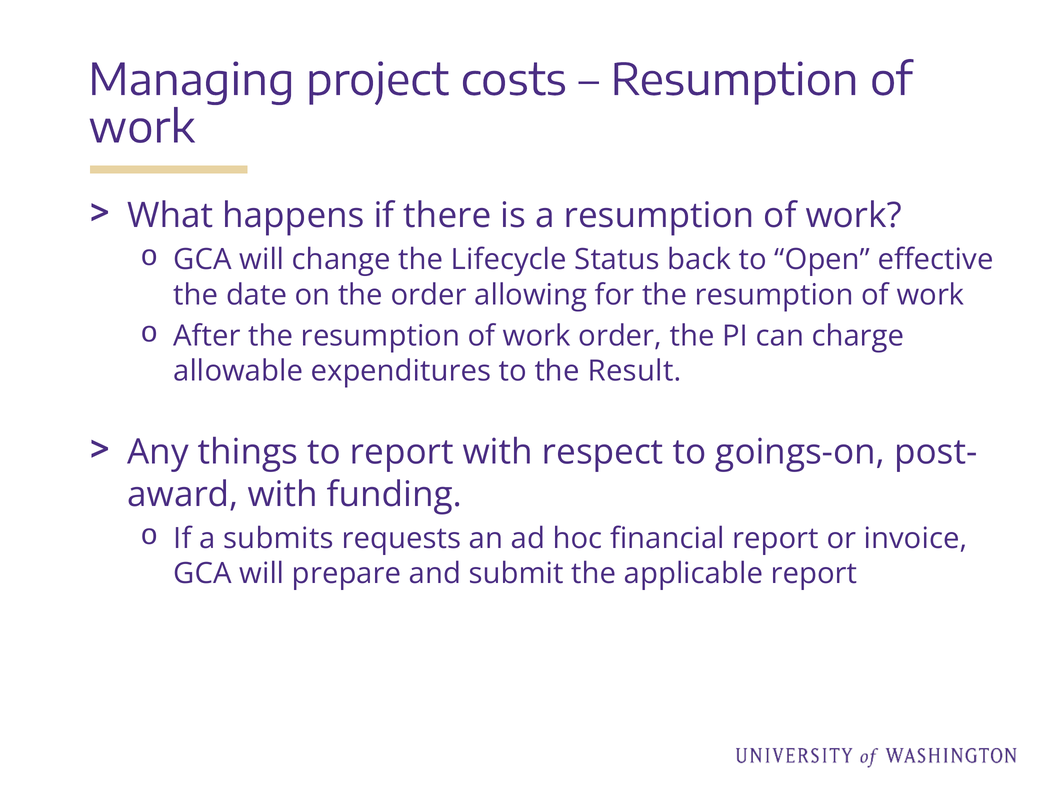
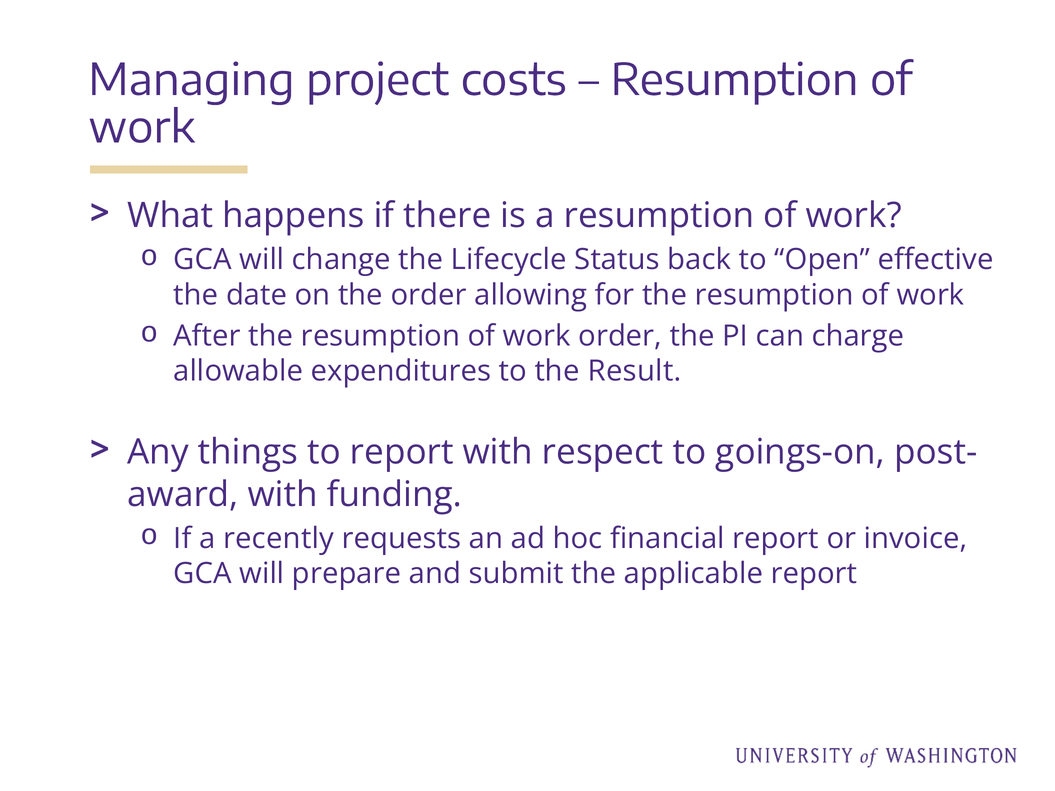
submits: submits -> recently
